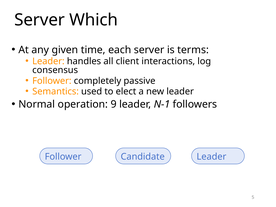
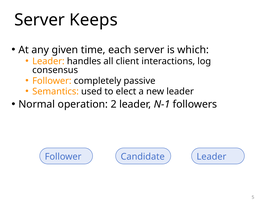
Which: Which -> Keeps
terms: terms -> which
9: 9 -> 2
